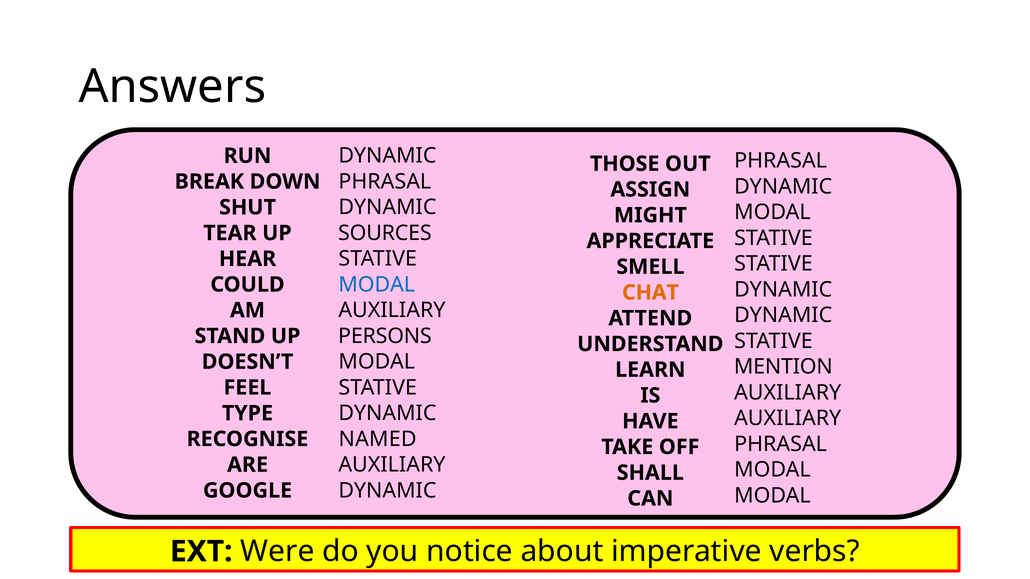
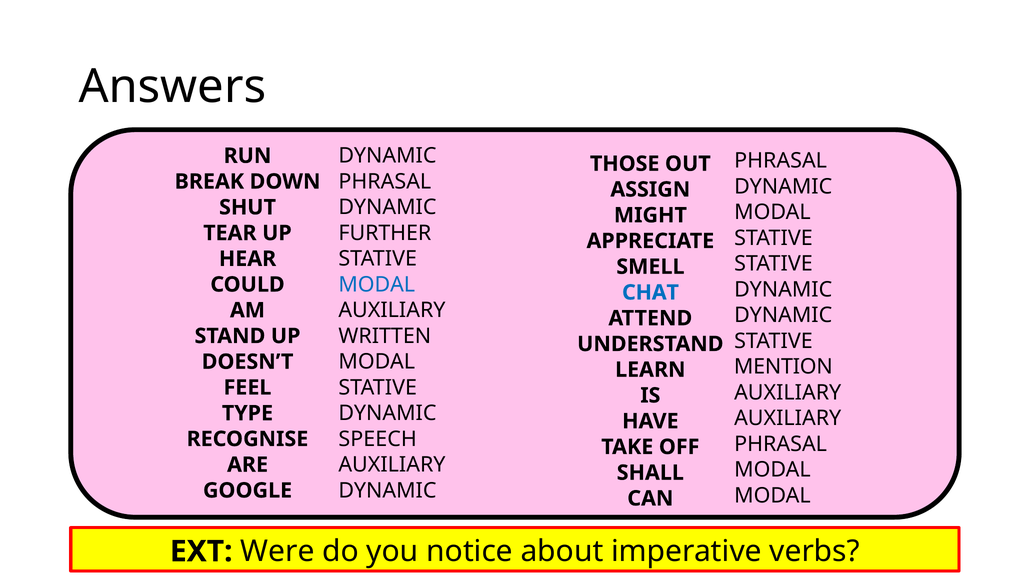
SOURCES: SOURCES -> FURTHER
CHAT colour: orange -> blue
PERSONS: PERSONS -> WRITTEN
NAMED: NAMED -> SPEECH
